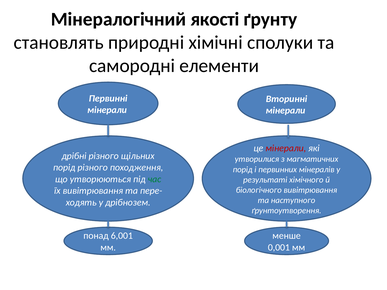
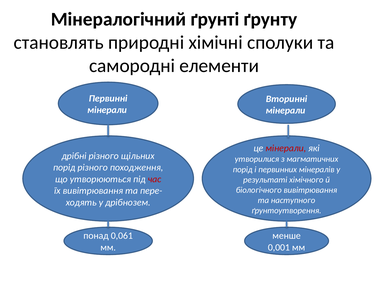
якості: якості -> ґрунті
час colour: green -> red
6,001: 6,001 -> 0,061
